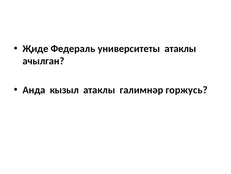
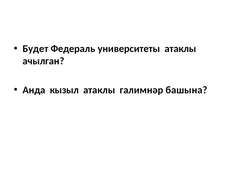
Җиде: Җиде -> Будет
горжусь: горжусь -> башына
